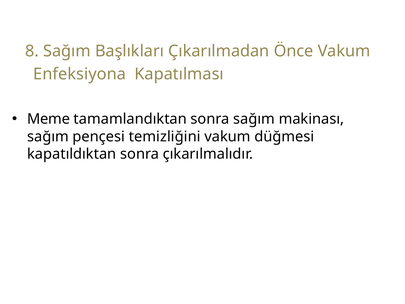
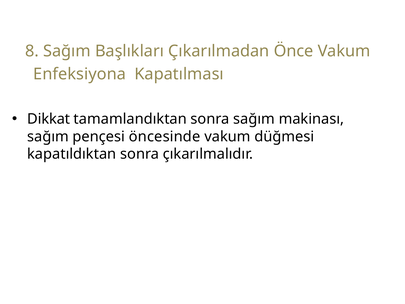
Meme: Meme -> Dikkat
temizliğini: temizliğini -> öncesinde
